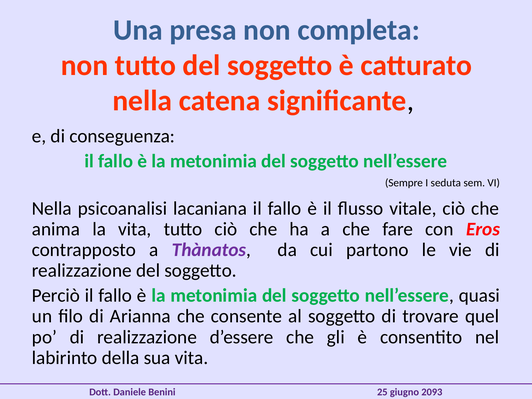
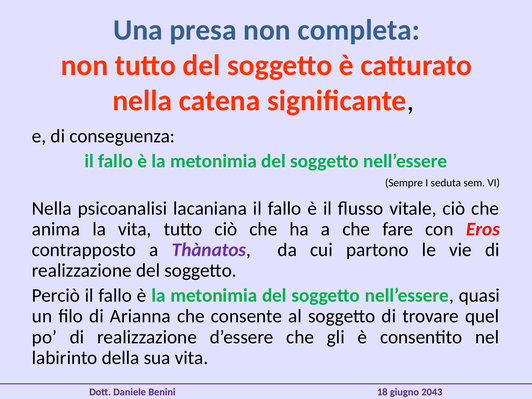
25: 25 -> 18
2093: 2093 -> 2043
